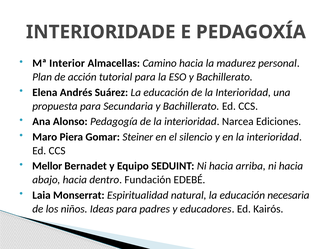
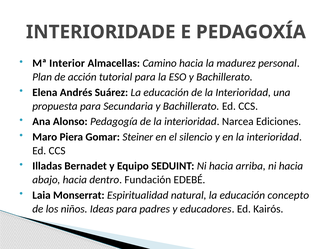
Mellor: Mellor -> Illadas
necesaria: necesaria -> concepto
